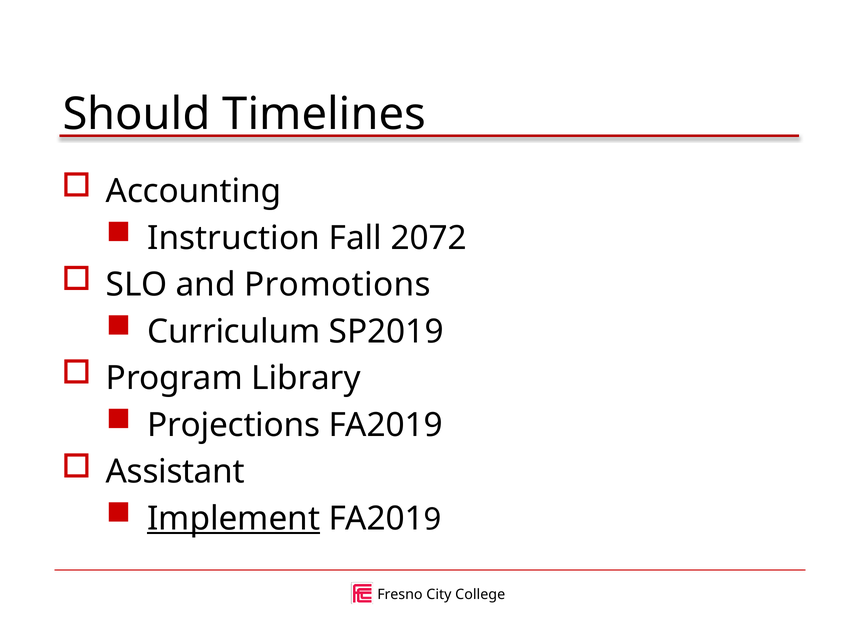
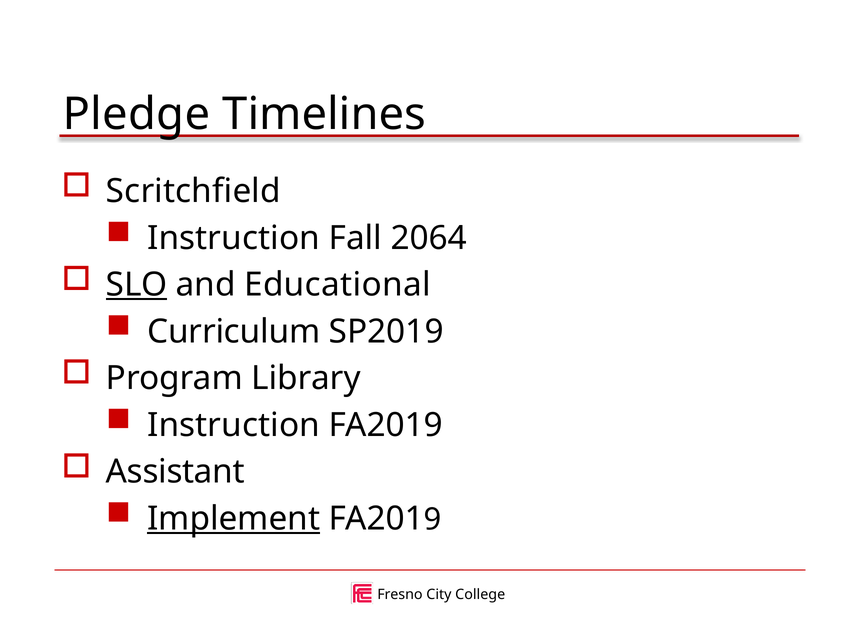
Should: Should -> Pledge
Accounting: Accounting -> Scritchfield
2072: 2072 -> 2064
SLO underline: none -> present
Promotions: Promotions -> Educational
Projections at (234, 425): Projections -> Instruction
